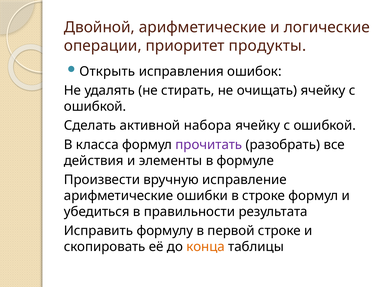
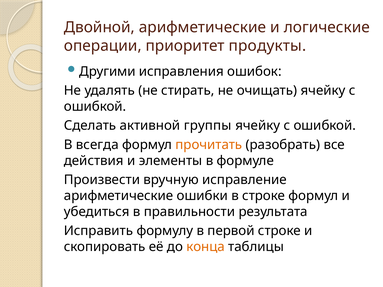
Открыть: Открыть -> Другими
набора: набора -> группы
класса: класса -> всегда
прочитать colour: purple -> orange
